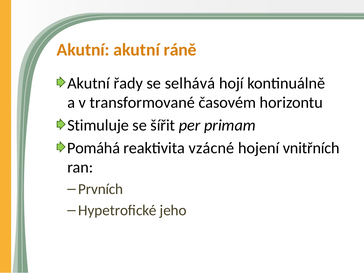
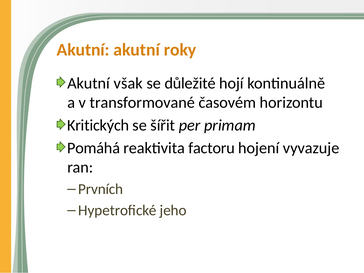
ráně: ráně -> roky
řady: řady -> však
selhává: selhává -> důležité
Stimuluje: Stimuluje -> Kritických
vzácné: vzácné -> factoru
vnitřních: vnitřních -> vyvazuje
